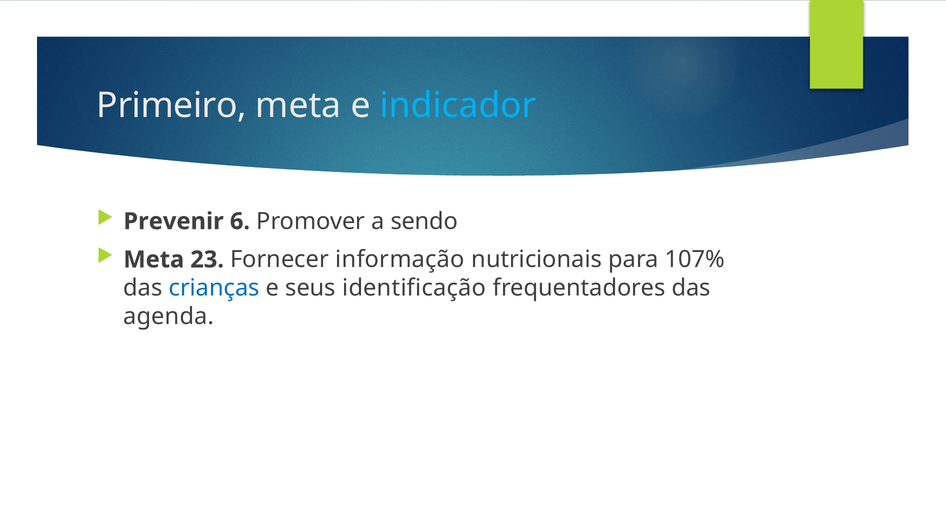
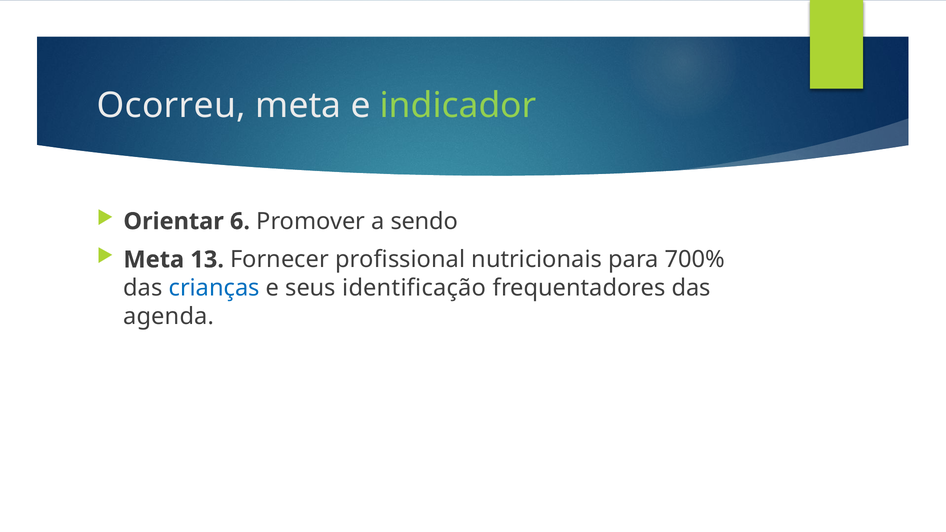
Primeiro: Primeiro -> Ocorreu
indicador colour: light blue -> light green
Prevenir: Prevenir -> Orientar
23: 23 -> 13
informação: informação -> profissional
107%: 107% -> 700%
